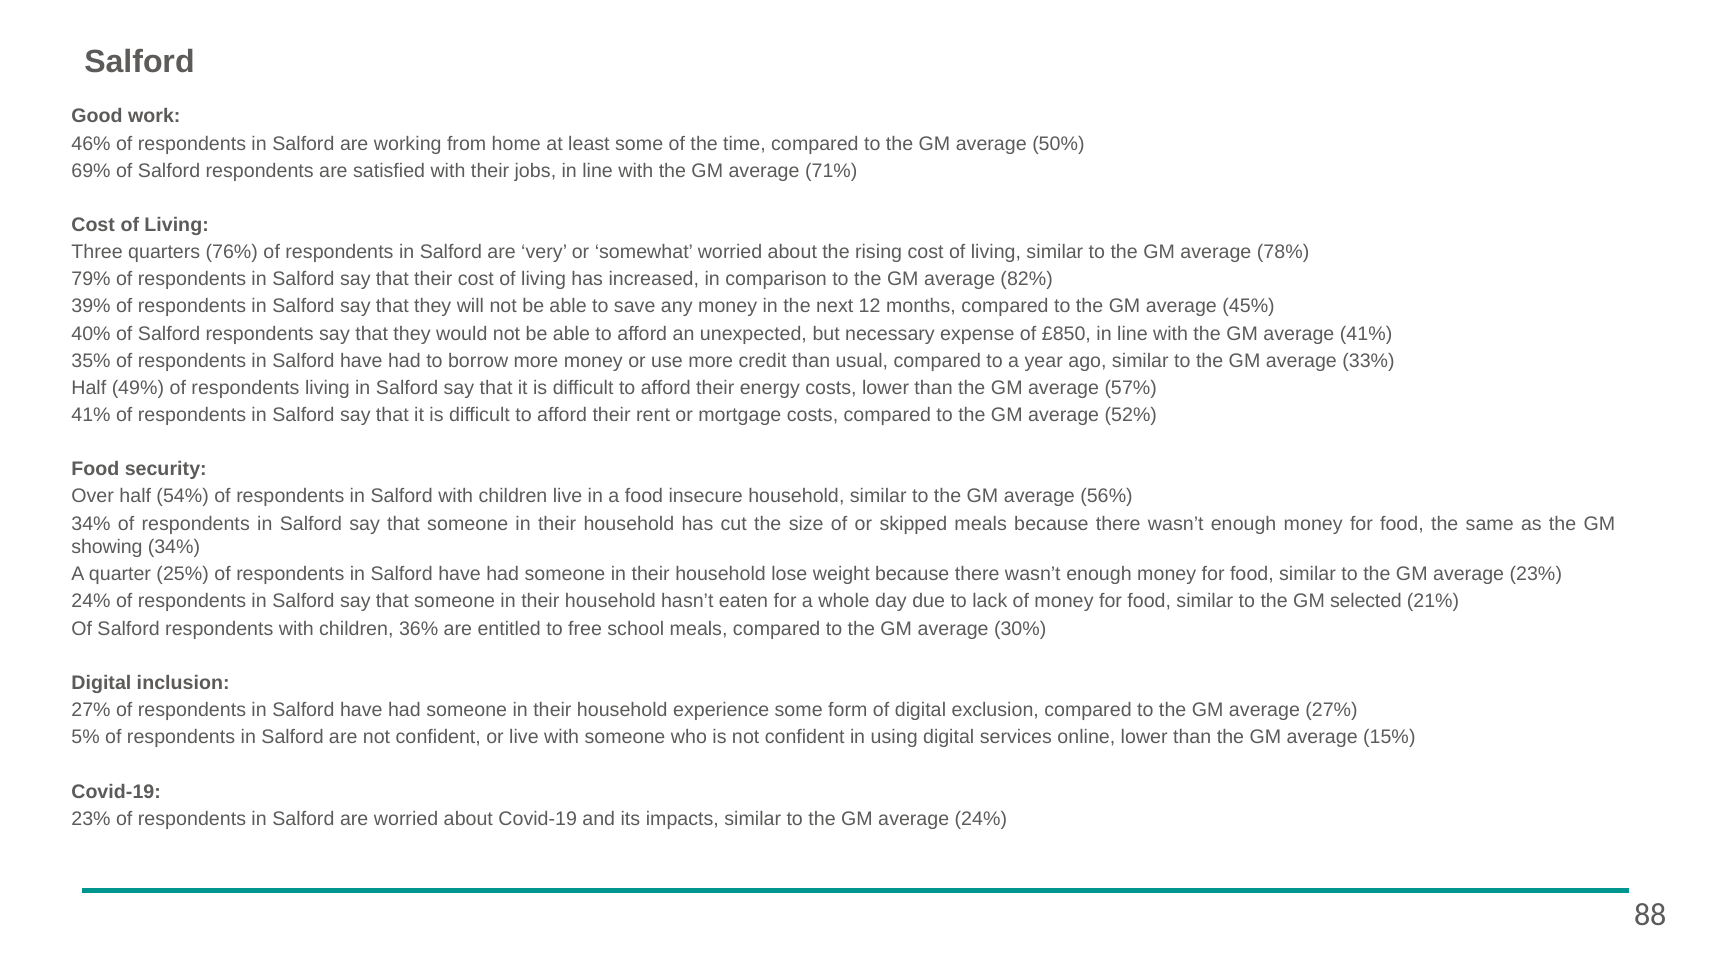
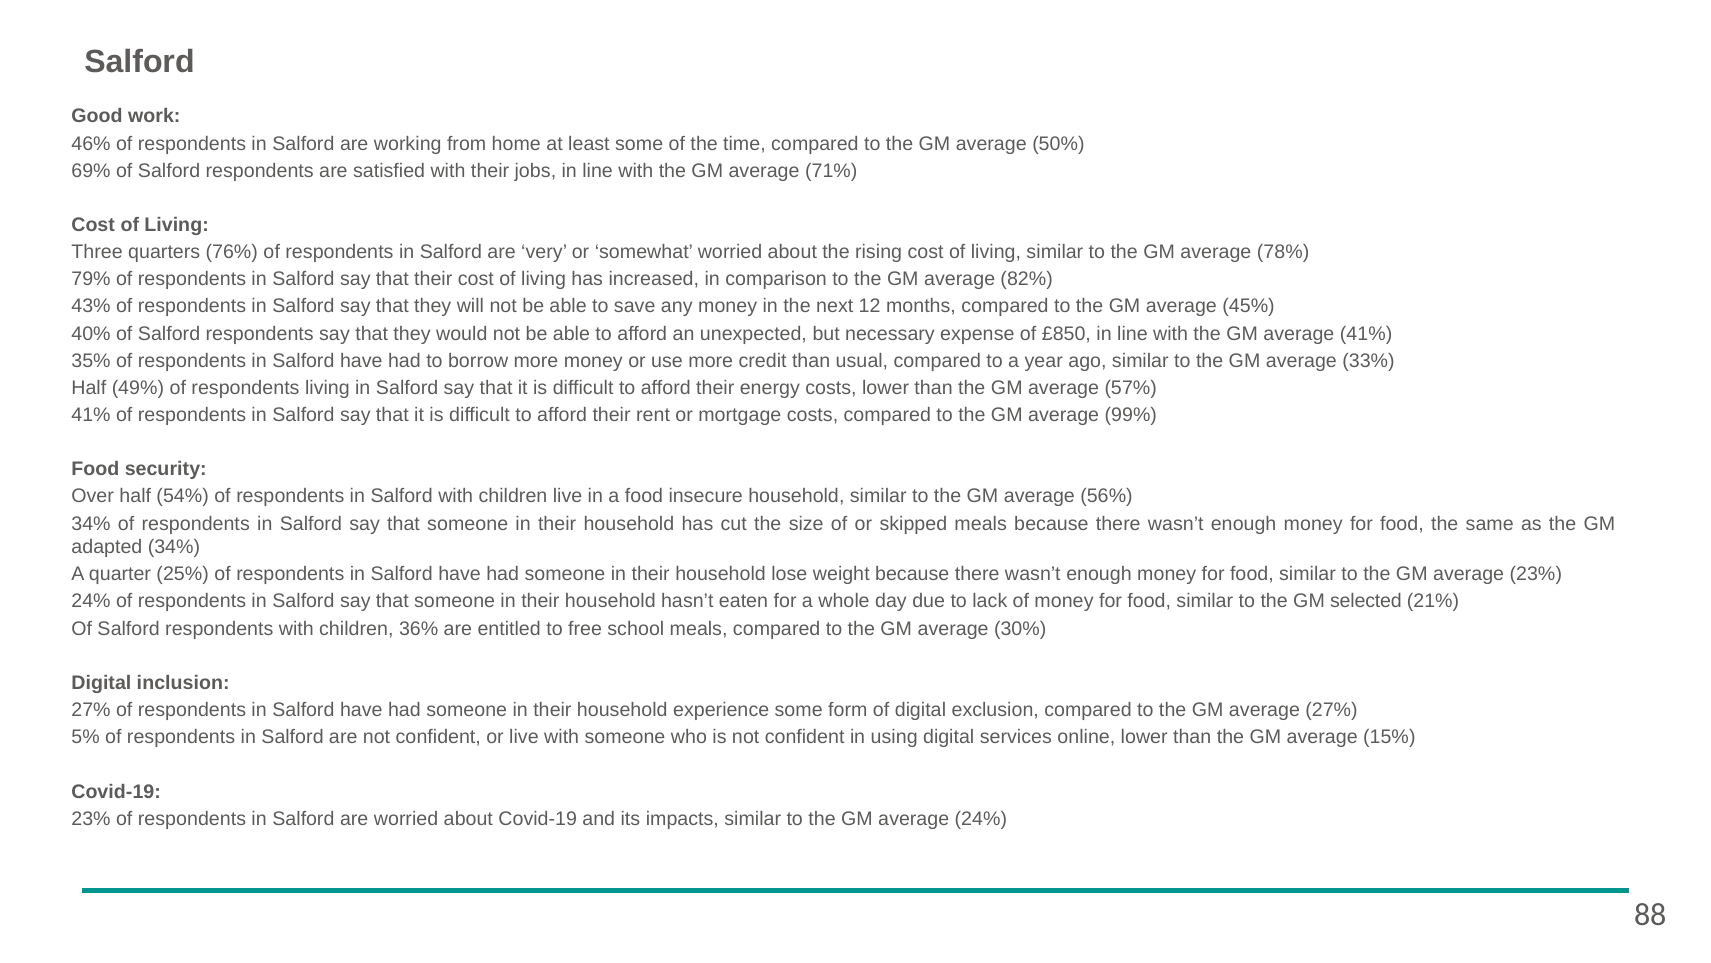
39%: 39% -> 43%
52%: 52% -> 99%
showing: showing -> adapted
